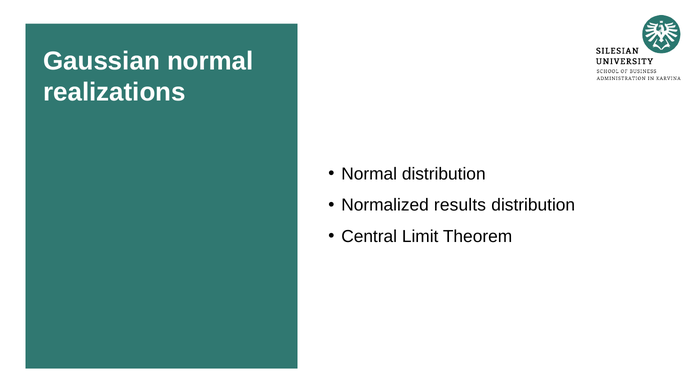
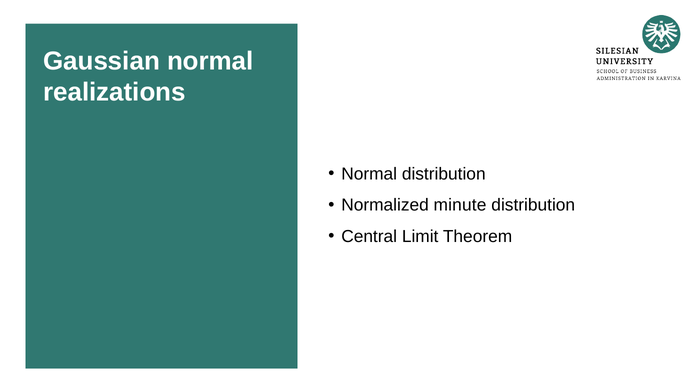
results: results -> minute
